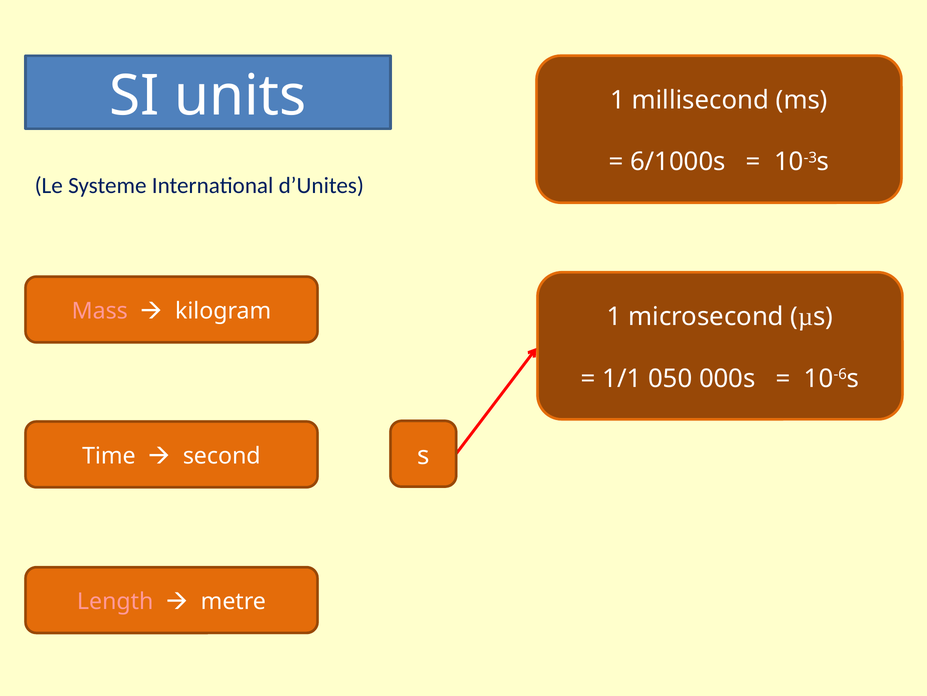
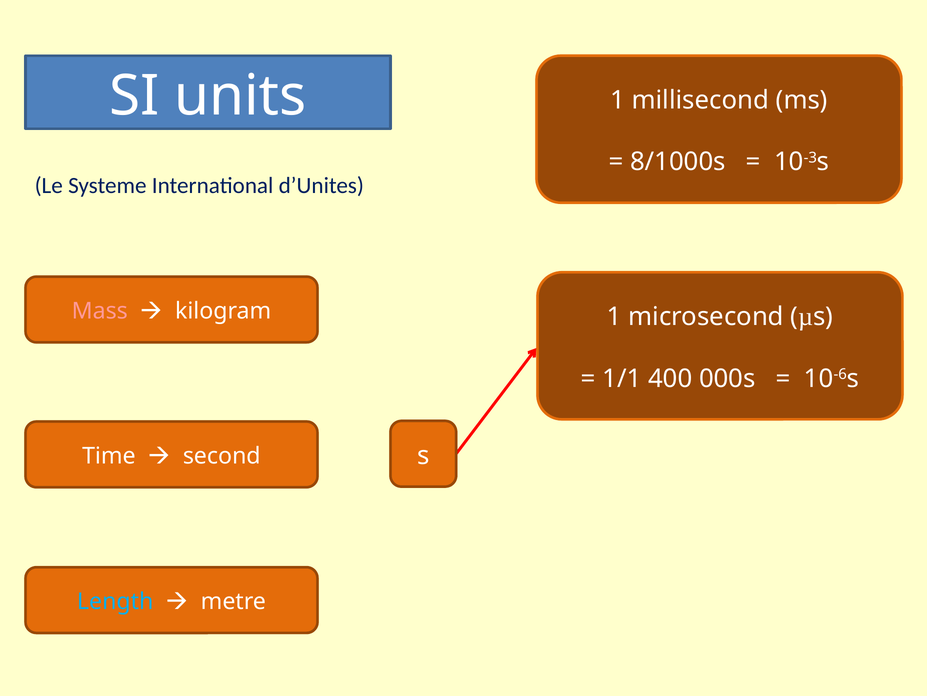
6/1000s: 6/1000s -> 8/1000s
050: 050 -> 400
Length colour: pink -> light blue
